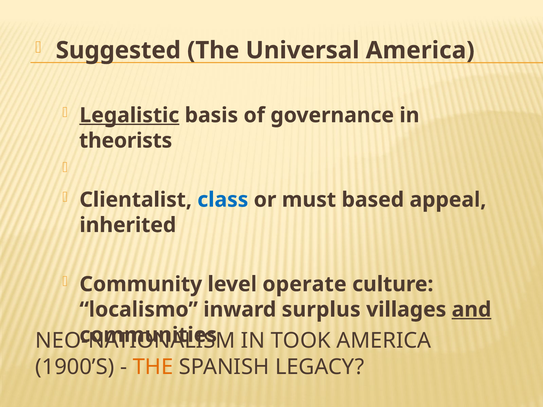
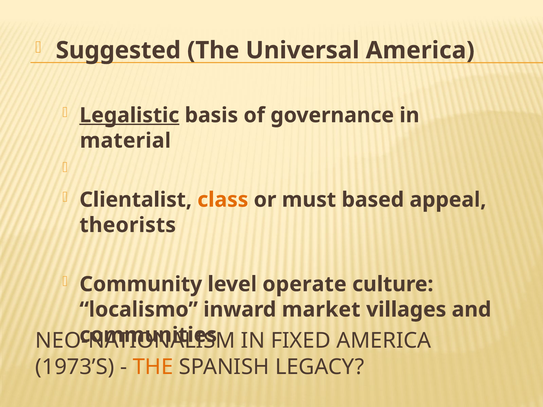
theorists: theorists -> material
class colour: blue -> orange
inherited: inherited -> theorists
surplus: surplus -> market
and underline: present -> none
TOOK: TOOK -> FIXED
1900’S: 1900’S -> 1973’S
